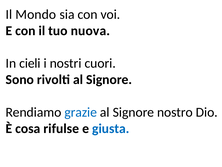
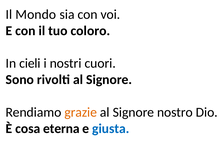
nuova: nuova -> coloro
grazie colour: blue -> orange
rifulse: rifulse -> eterna
